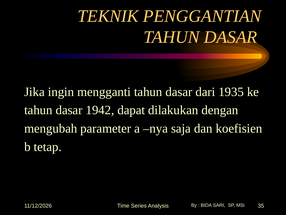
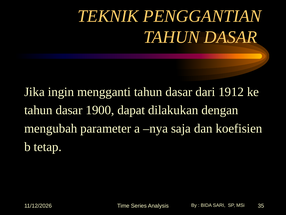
1935: 1935 -> 1912
1942: 1942 -> 1900
